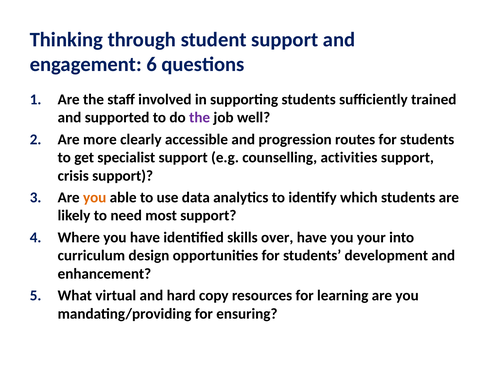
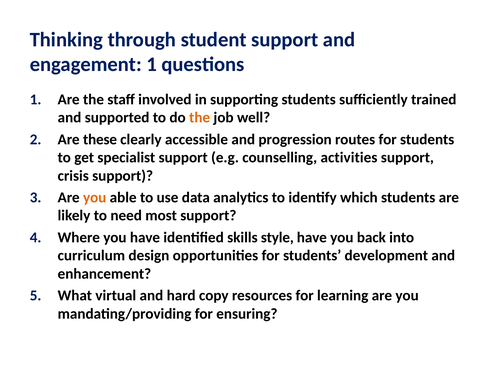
engagement 6: 6 -> 1
the at (200, 118) colour: purple -> orange
more: more -> these
over: over -> style
your: your -> back
